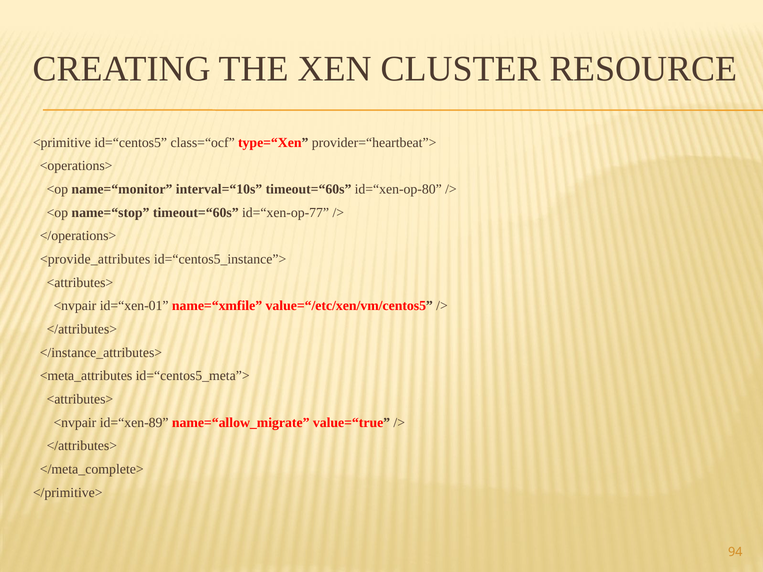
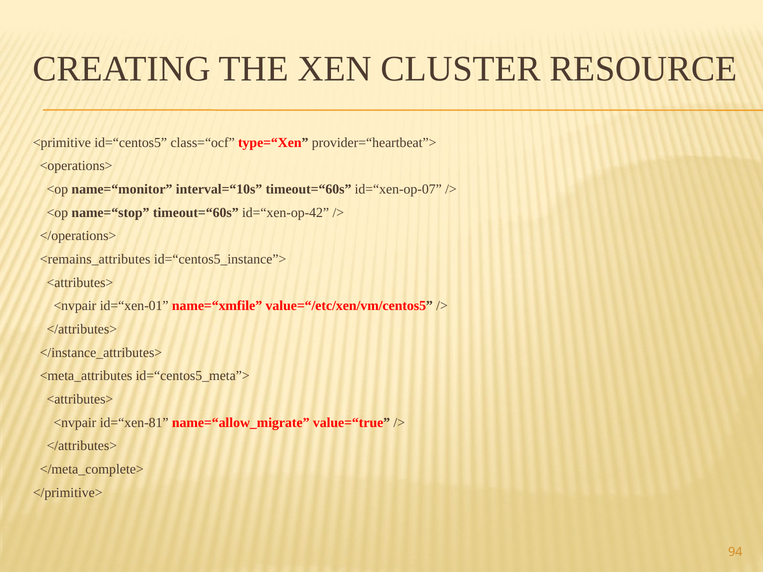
id=“xen-op-80: id=“xen-op-80 -> id=“xen-op-07
id=“xen-op-77: id=“xen-op-77 -> id=“xen-op-42
<provide_attributes: <provide_attributes -> <remains_attributes
id=“xen-89: id=“xen-89 -> id=“xen-81
